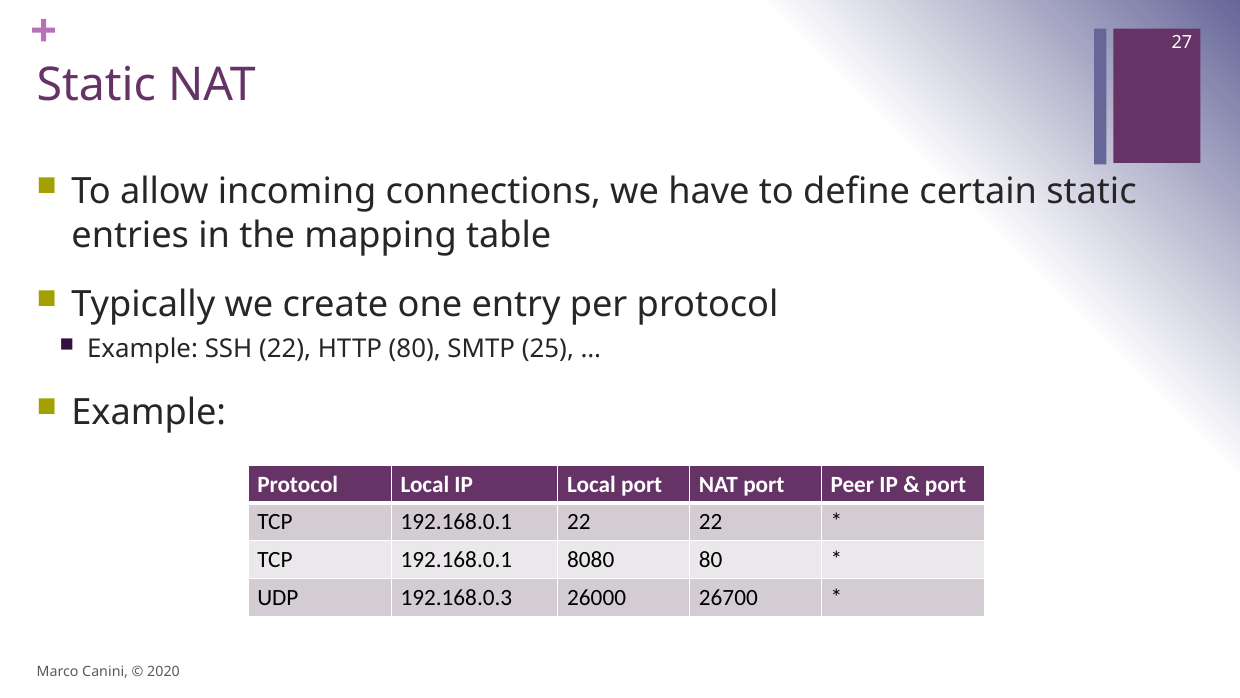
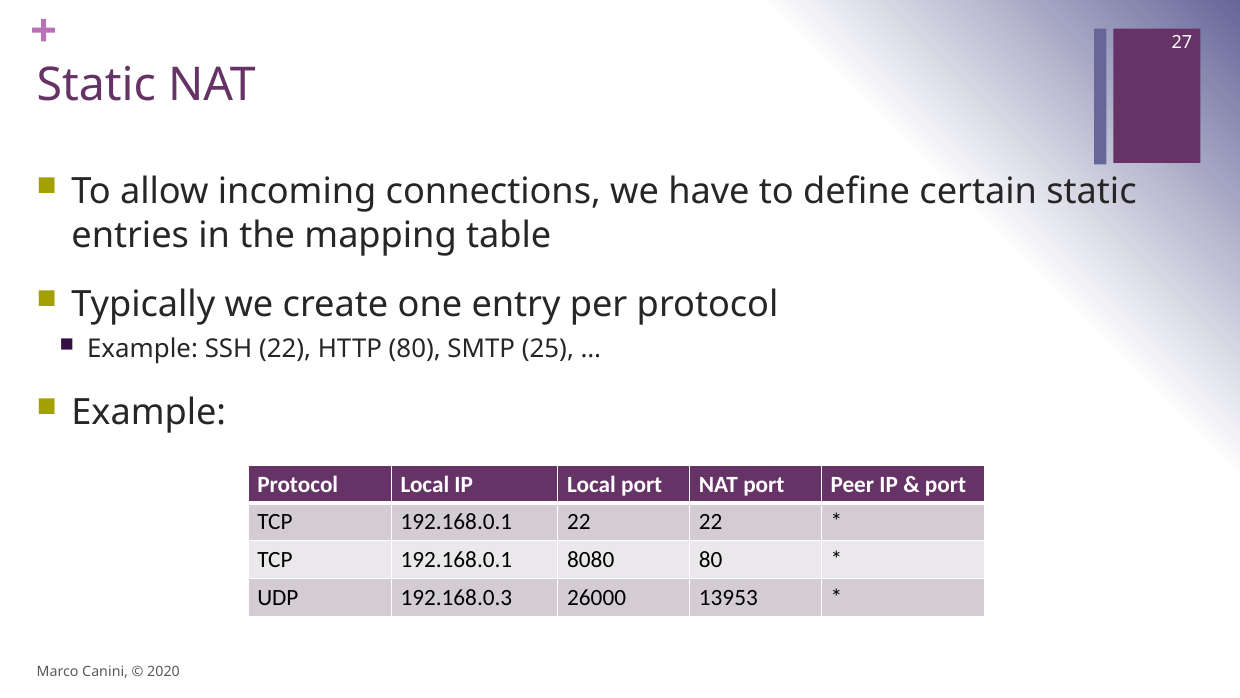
26700: 26700 -> 13953
